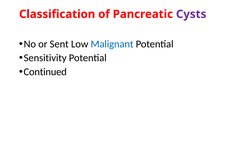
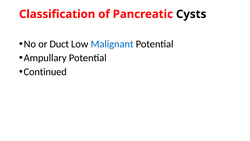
Cysts colour: purple -> black
Sent: Sent -> Duct
Sensitivity: Sensitivity -> Ampullary
